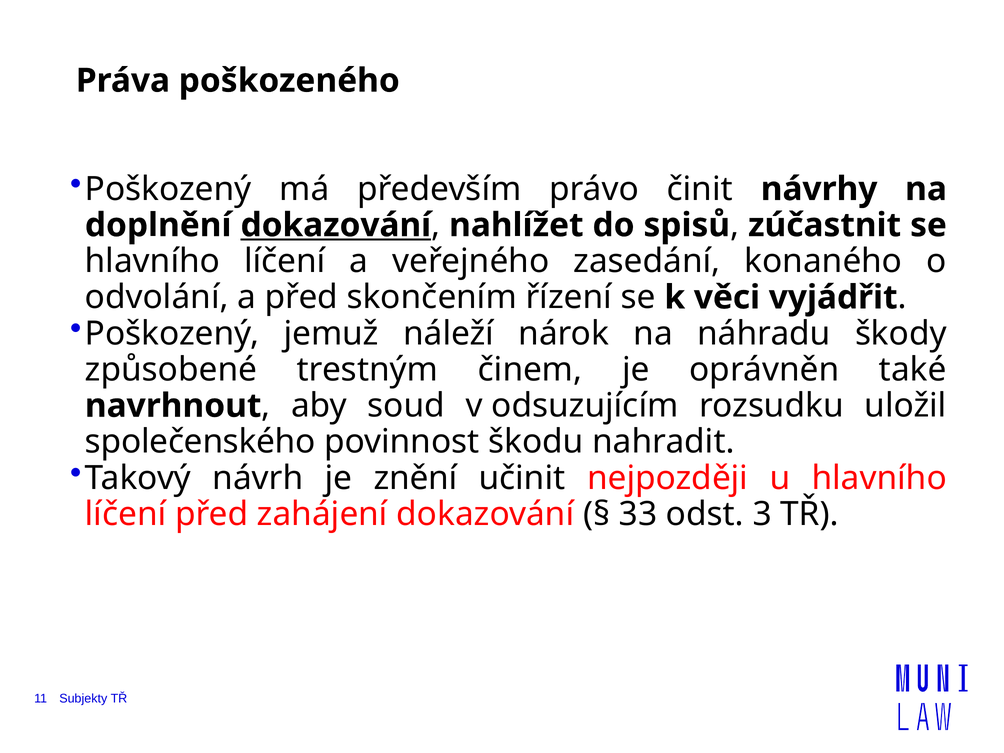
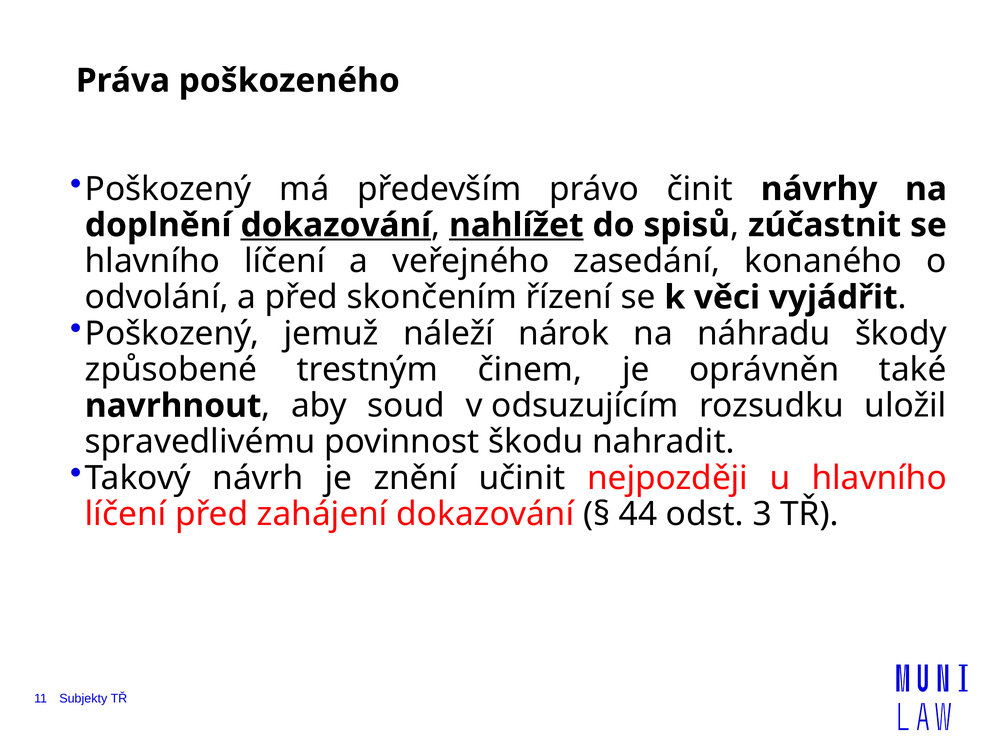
nahlížet underline: none -> present
společenského: společenského -> spravedlivému
33: 33 -> 44
